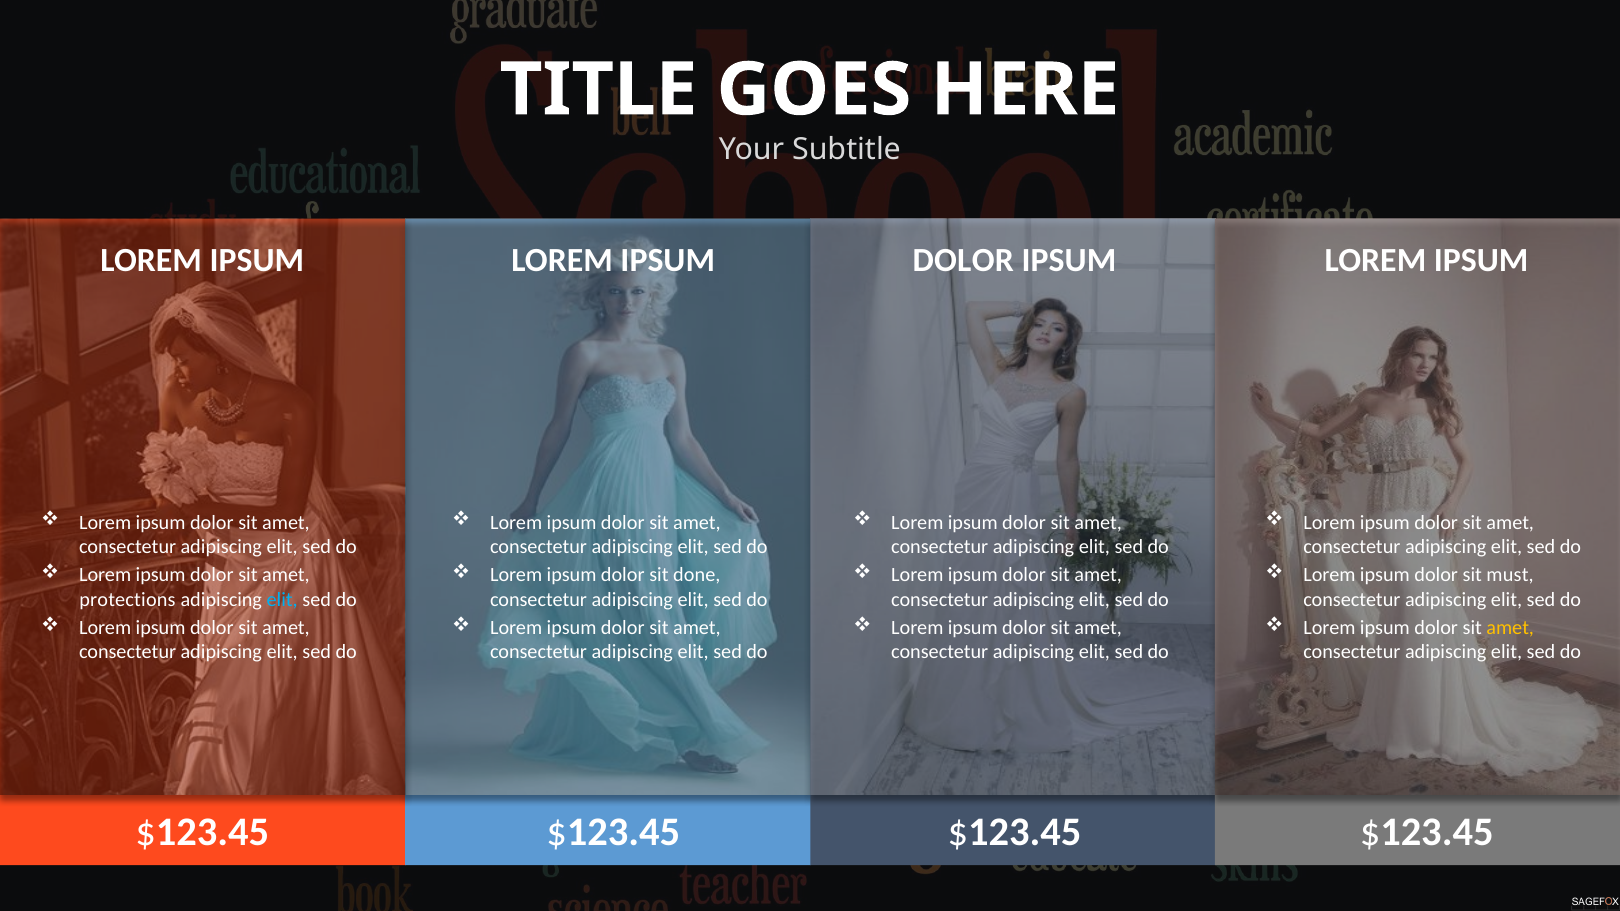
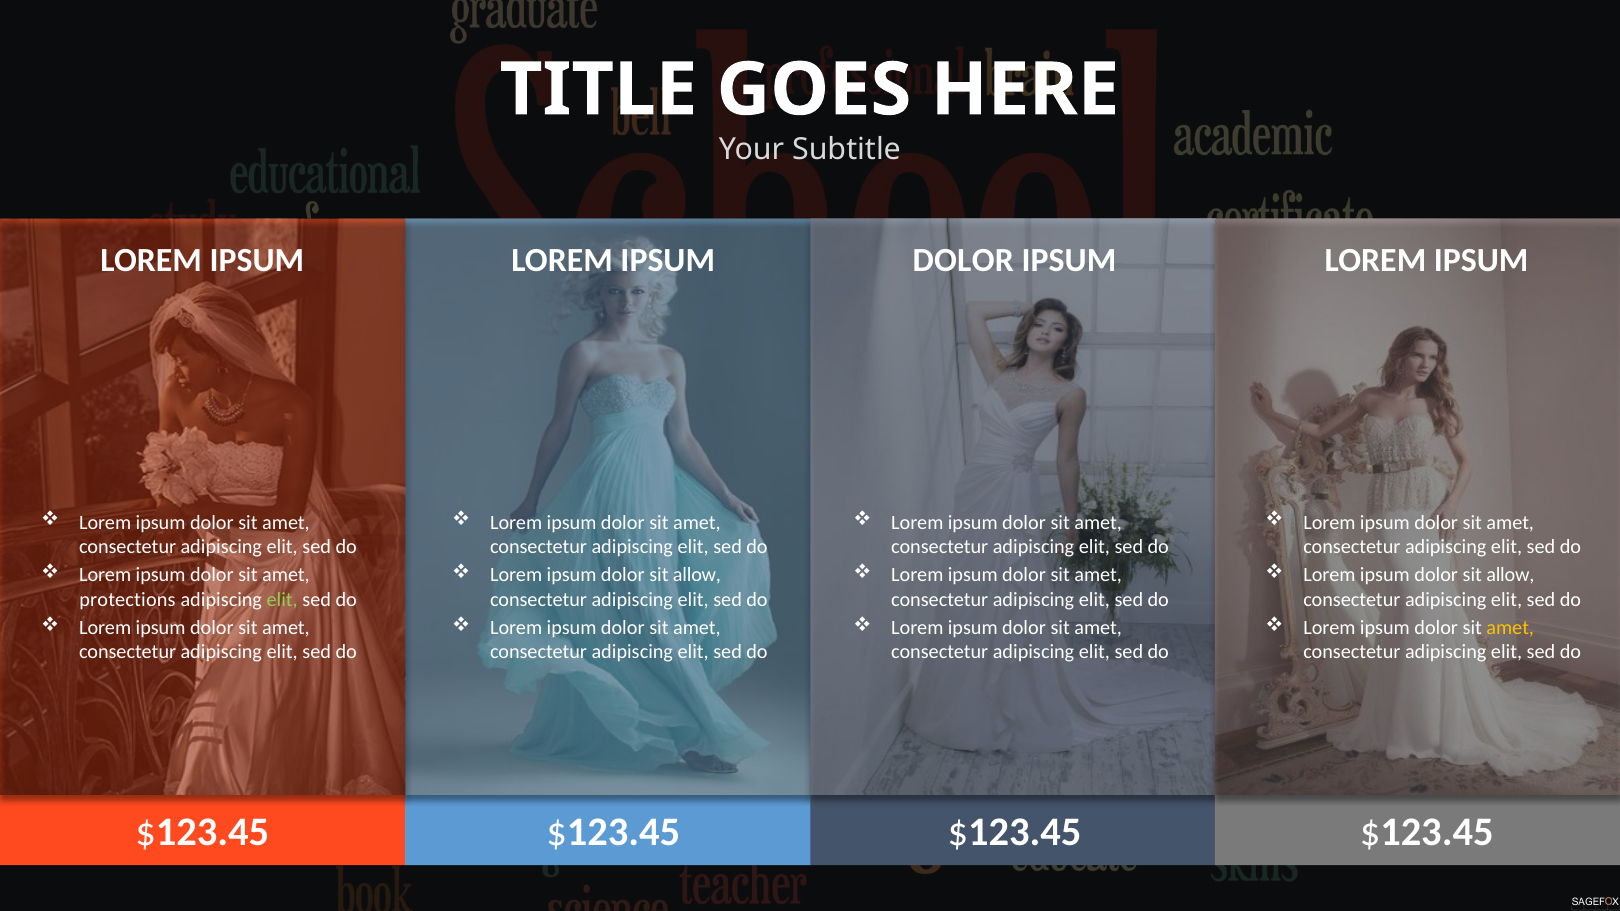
done at (697, 575): done -> allow
must at (1510, 575): must -> allow
elit at (282, 600) colour: light blue -> light green
